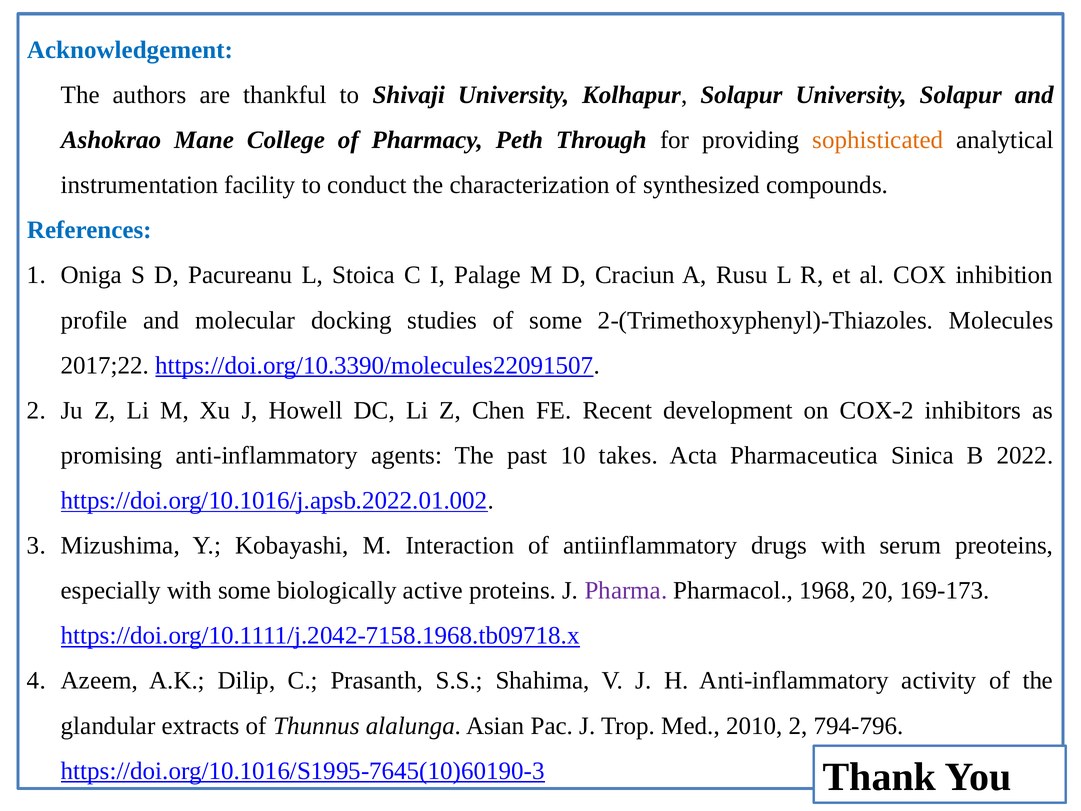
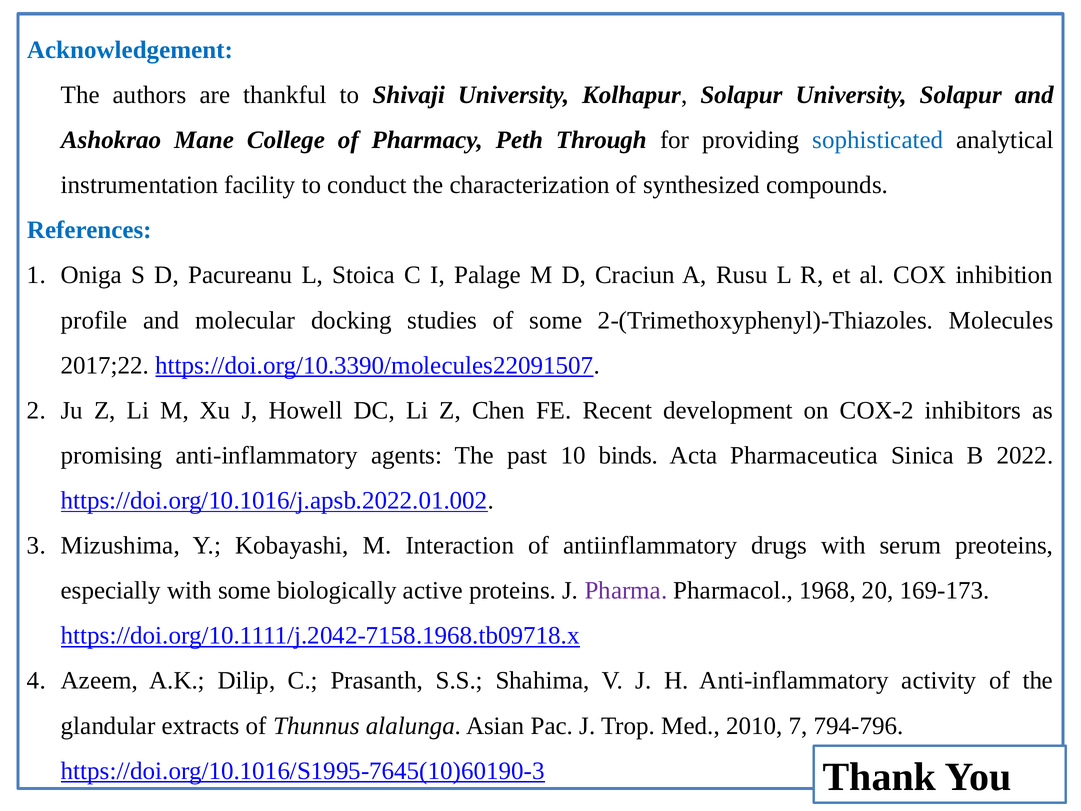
sophisticated colour: orange -> blue
takes: takes -> binds
2010 2: 2 -> 7
